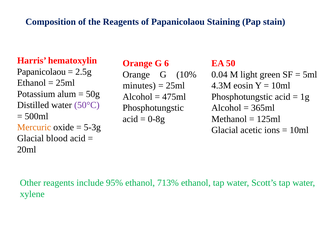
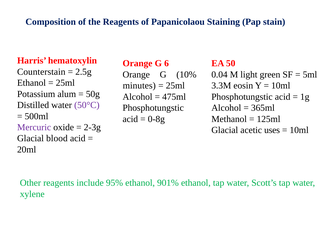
Papanicolaou at (41, 72): Papanicolaou -> Counterstain
4.3M: 4.3M -> 3.3M
Mercuric colour: orange -> purple
5-3g: 5-3g -> 2-3g
ions: ions -> uses
713%: 713% -> 901%
